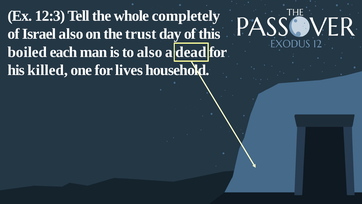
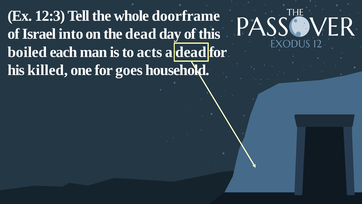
completely: completely -> doorframe
Israel also: also -> into
the trust: trust -> dead
to also: also -> acts
lives: lives -> goes
